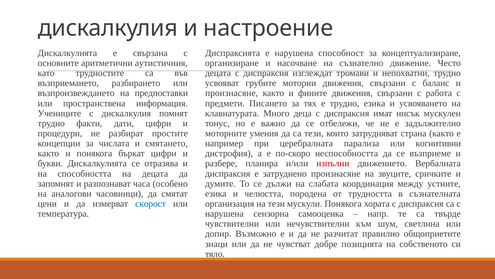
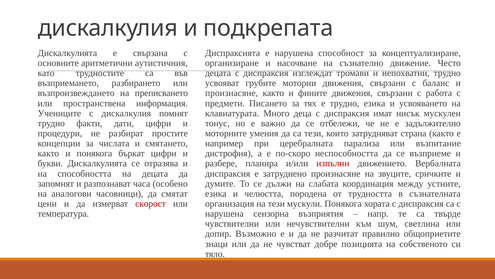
настроение: настроение -> подкрепата
предпоставки: предпоставки -> преписването
когнитивни: когнитивни -> възпитание
скорост colour: blue -> red
самооценка: самооценка -> възприятия
